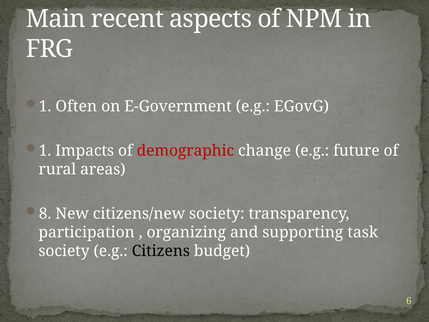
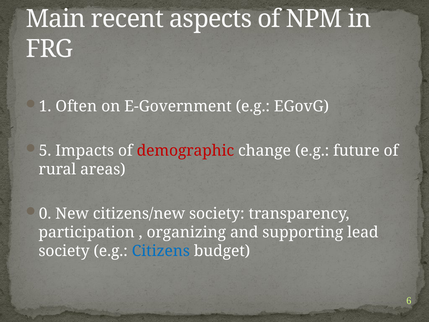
1 at (45, 151): 1 -> 5
8: 8 -> 0
task: task -> lead
Citizens colour: black -> blue
